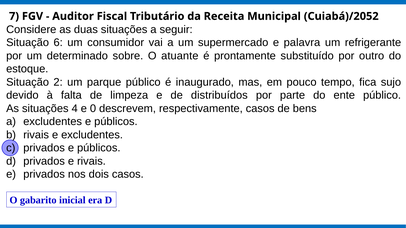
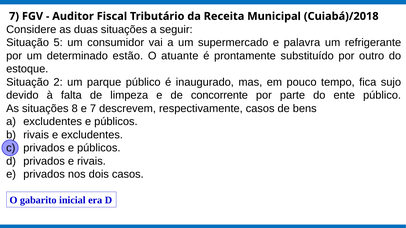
Cuiabá)/2052: Cuiabá)/2052 -> Cuiabá)/2018
6: 6 -> 5
sobre: sobre -> estão
distribuídos: distribuídos -> concorrente
4: 4 -> 8
e 0: 0 -> 7
